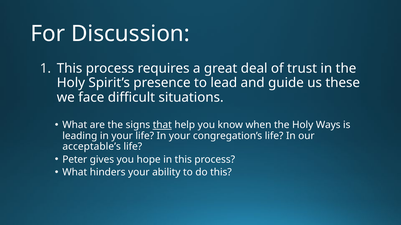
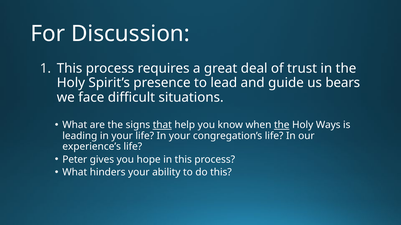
these: these -> bears
the at (282, 125) underline: none -> present
acceptable’s: acceptable’s -> experience’s
